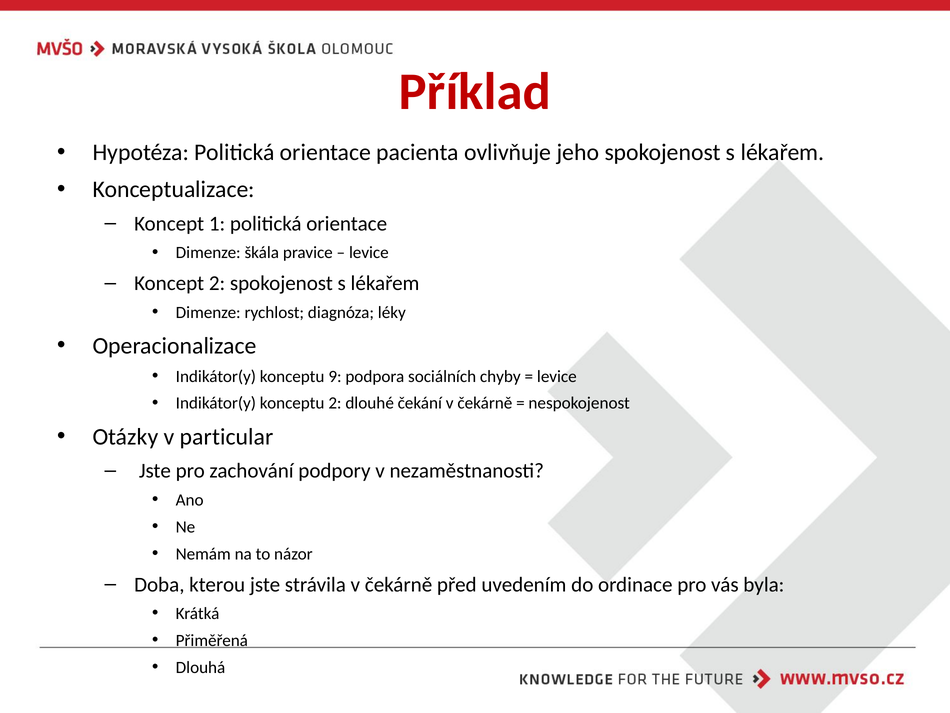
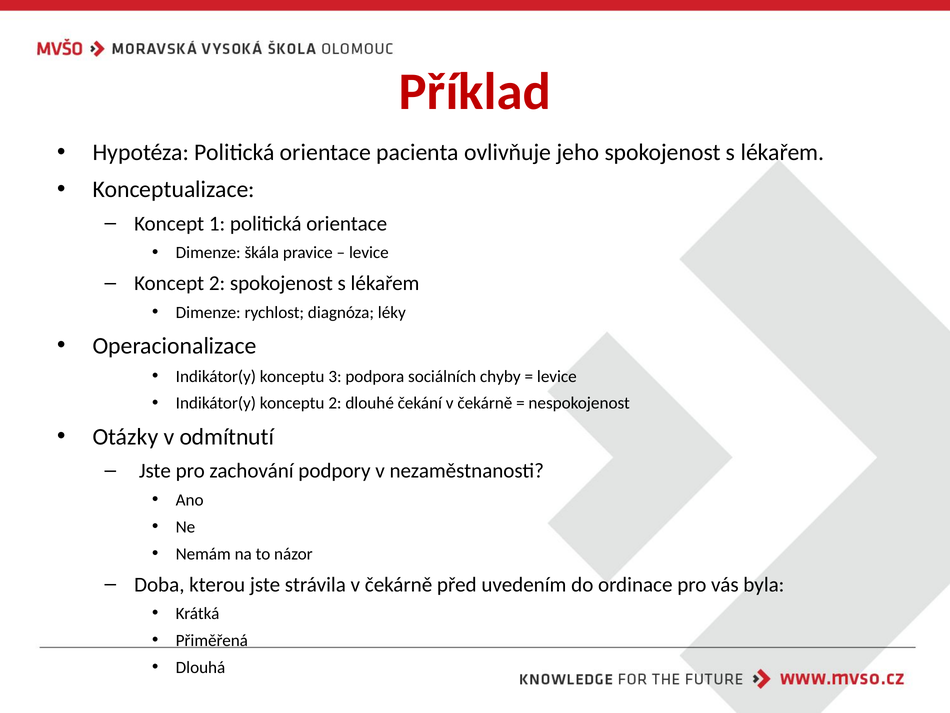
9: 9 -> 3
particular: particular -> odmítnutí
